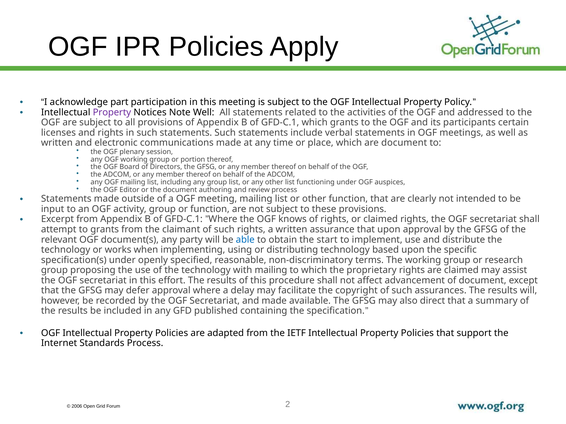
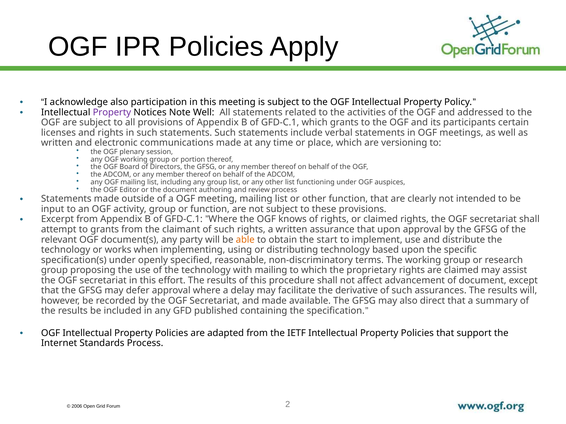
acknowledge part: part -> also
are document: document -> versioning
able colour: blue -> orange
copyright: copyright -> derivative
